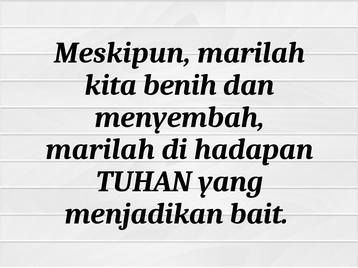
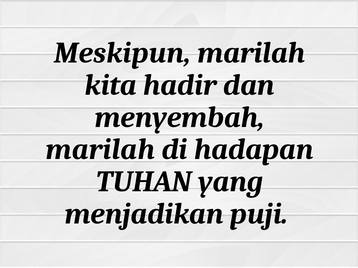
benih: benih -> hadir
bait: bait -> puji
